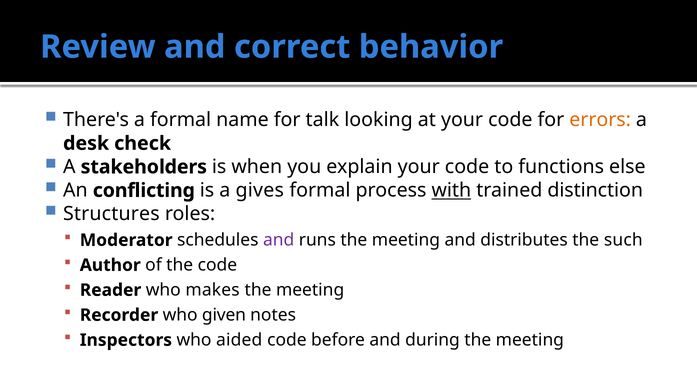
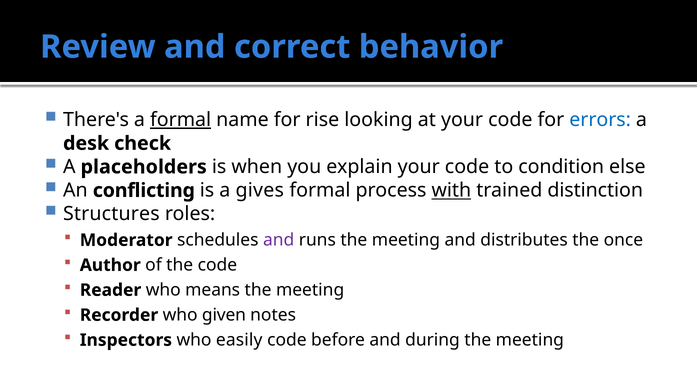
formal at (181, 120) underline: none -> present
talk: talk -> rise
errors colour: orange -> blue
stakeholders: stakeholders -> placeholders
functions: functions -> condition
such: such -> once
makes: makes -> means
aided: aided -> easily
